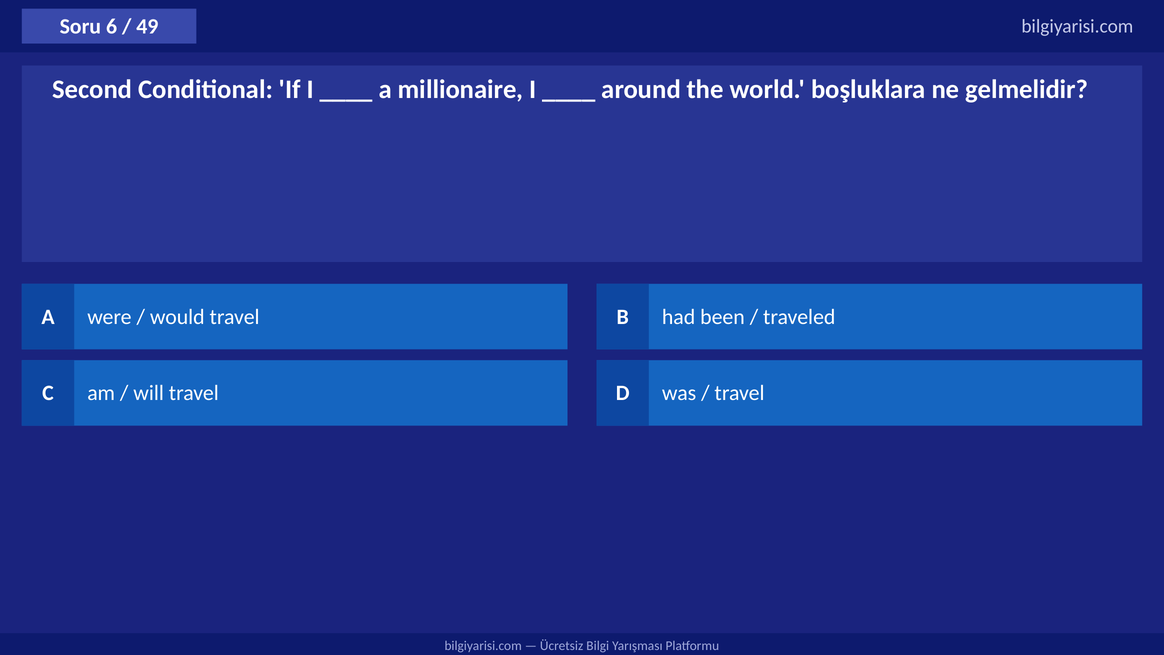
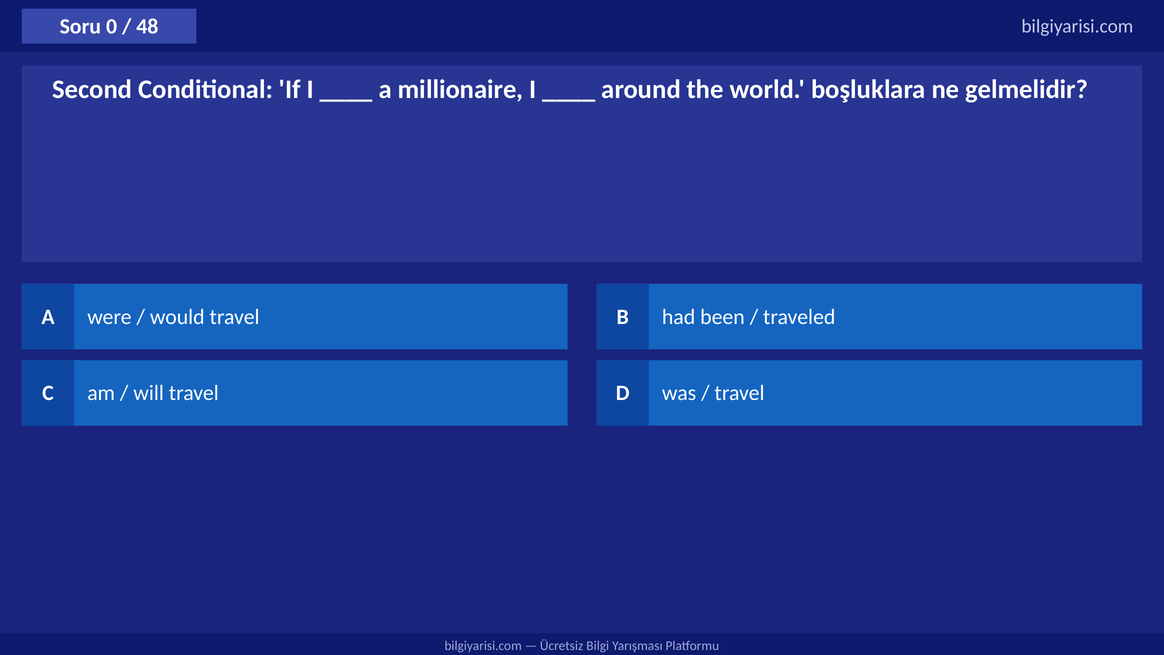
6: 6 -> 0
49: 49 -> 48
